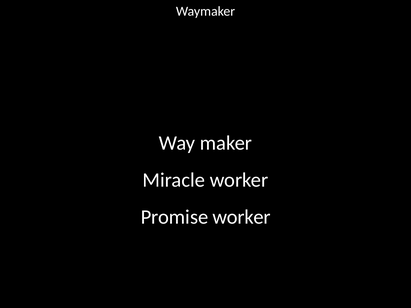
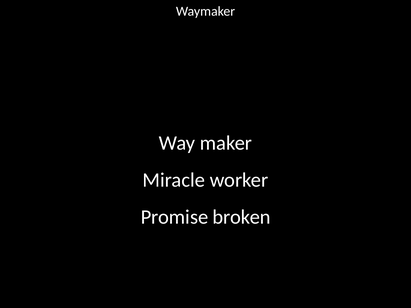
Promise worker: worker -> broken
